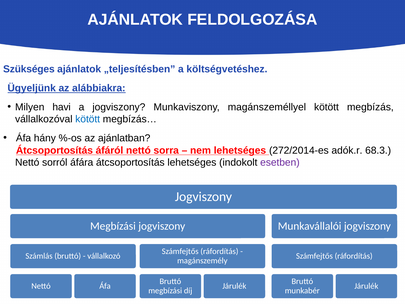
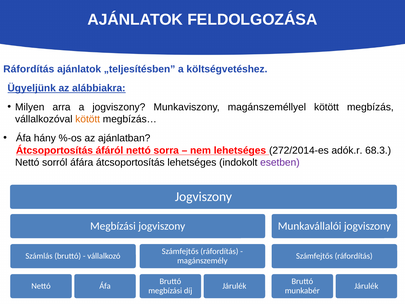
Szükséges at (29, 69): Szükséges -> Ráfordítás
havi: havi -> arra
kötött at (88, 119) colour: blue -> orange
